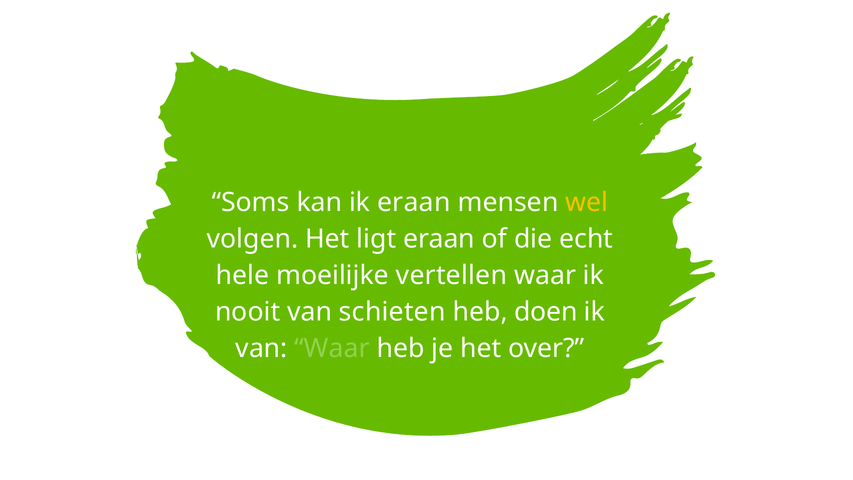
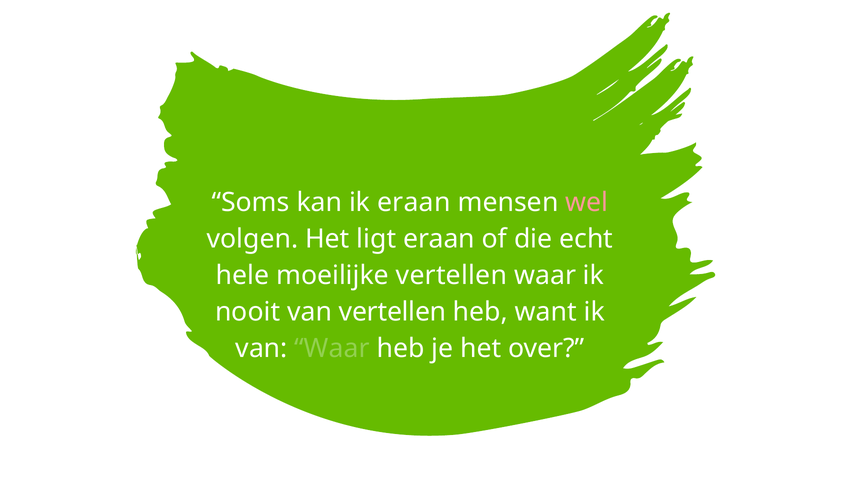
wel colour: yellow -> pink
van schieten: schieten -> vertellen
doen: doen -> want
